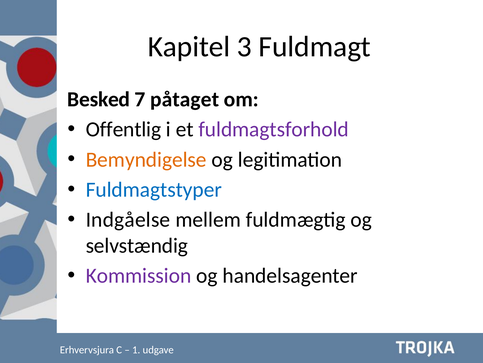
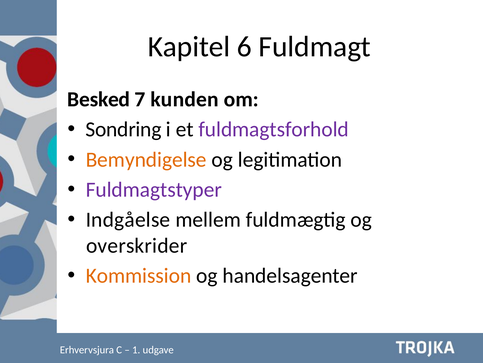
3: 3 -> 6
påtaget: påtaget -> kunden
Offentlig: Offentlig -> Sondring
Fuldmagtstyper colour: blue -> purple
selvstændig: selvstændig -> overskrider
Kommission colour: purple -> orange
